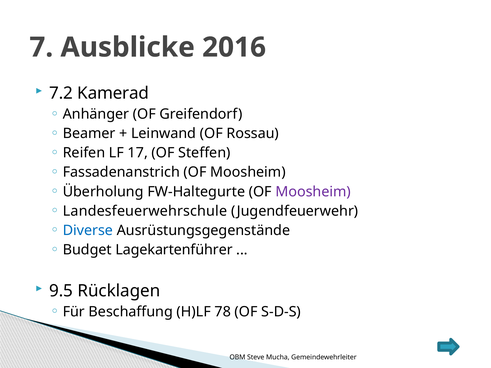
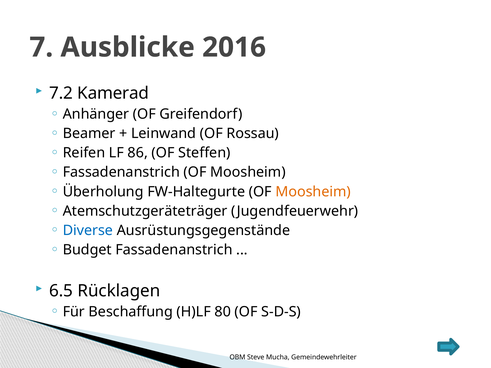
17: 17 -> 86
Moosheim at (313, 192) colour: purple -> orange
Landesfeuerwehrschule: Landesfeuerwehrschule -> Atemschutzgeräteträger
Budget Lagekartenführer: Lagekartenführer -> Fassadenanstrich
9.5: 9.5 -> 6.5
78: 78 -> 80
